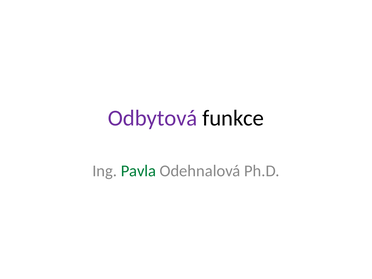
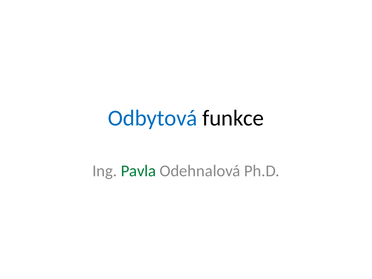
Odbytová colour: purple -> blue
